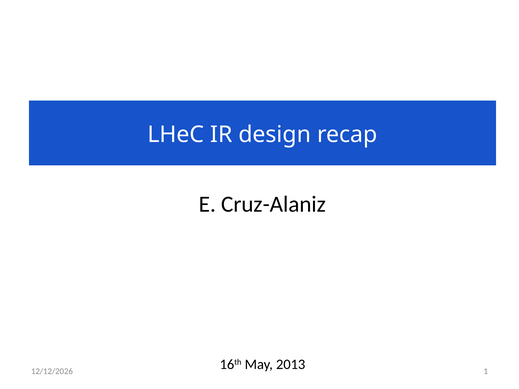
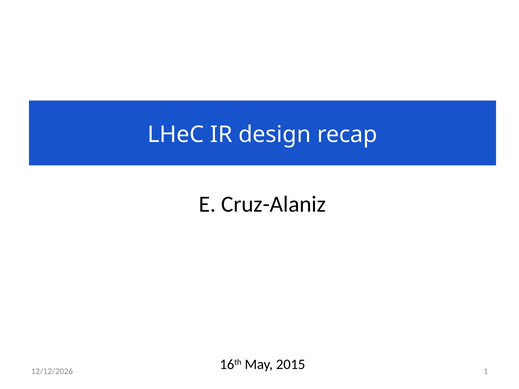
2013: 2013 -> 2015
